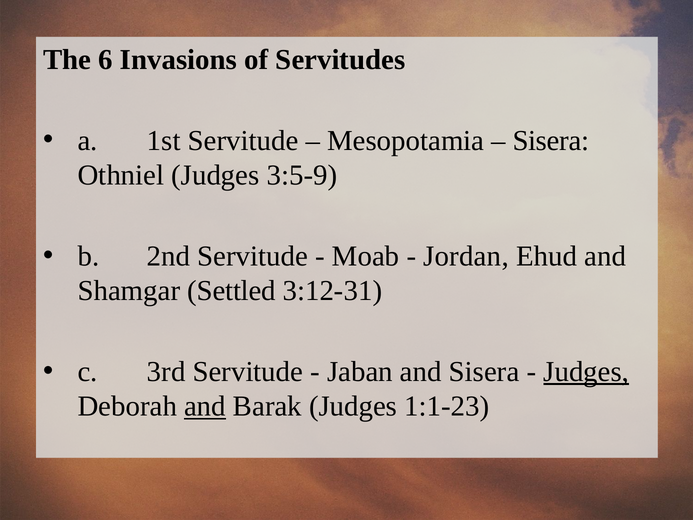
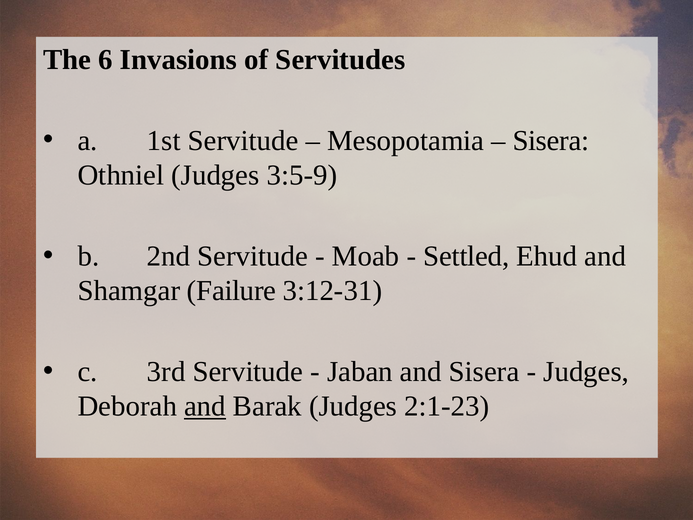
Jordan: Jordan -> Settled
Settled: Settled -> Failure
Judges at (586, 371) underline: present -> none
1:1-23: 1:1-23 -> 2:1-23
